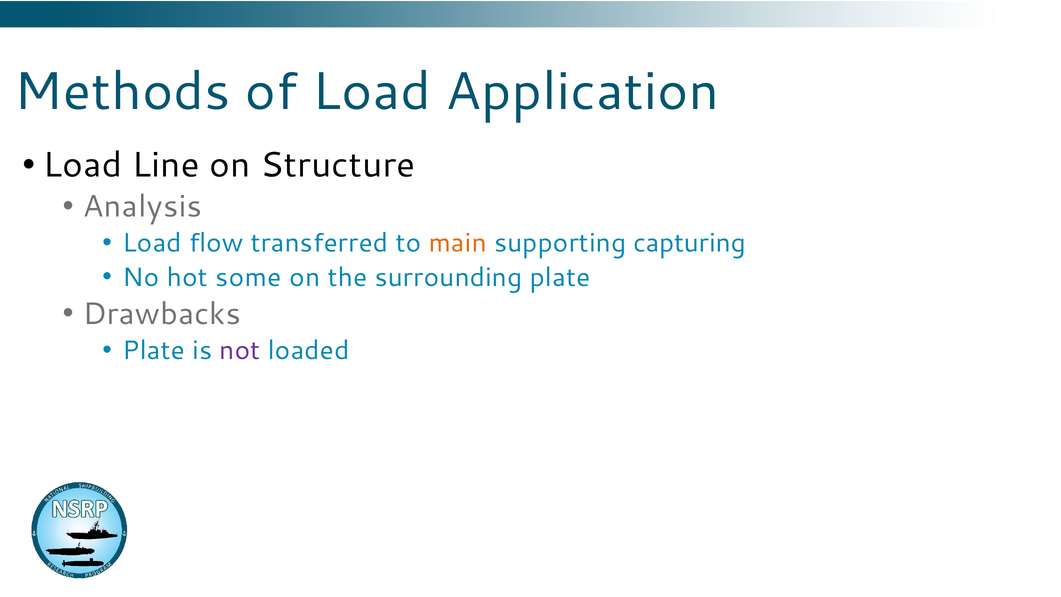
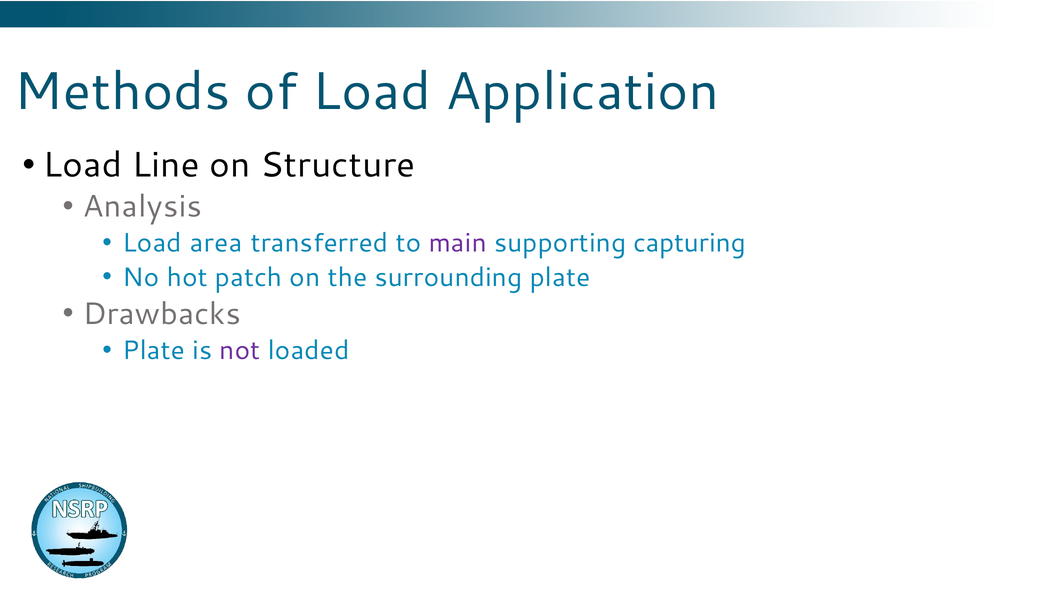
flow: flow -> area
main colour: orange -> purple
some: some -> patch
